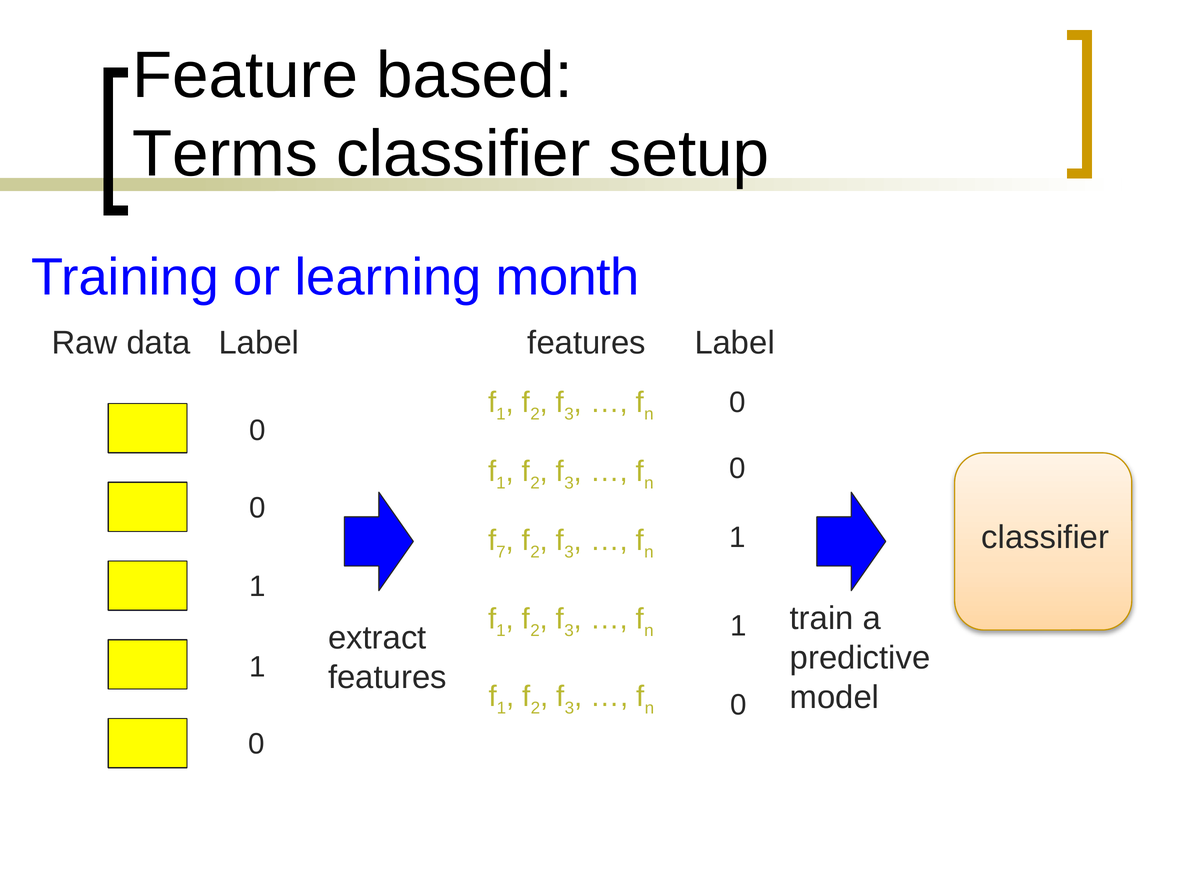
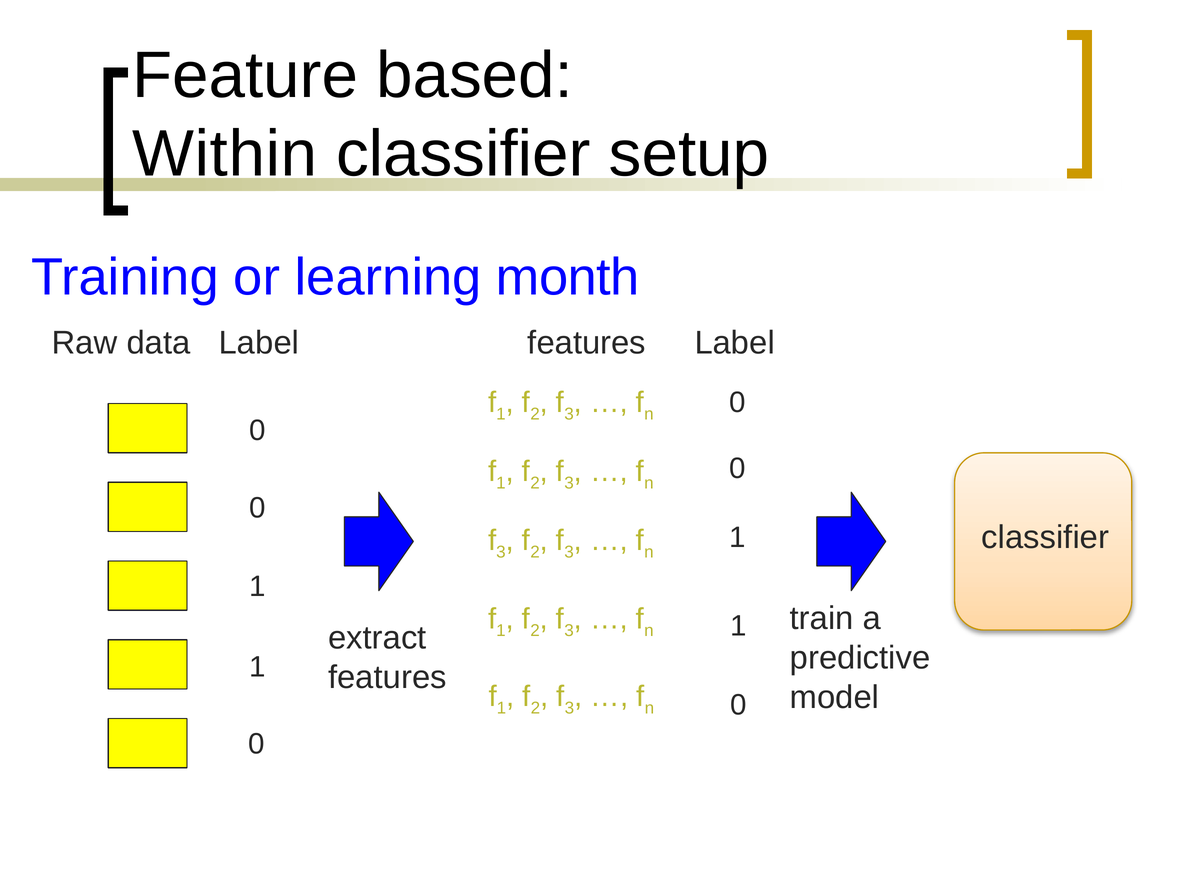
Terms: Terms -> Within
7 at (501, 552): 7 -> 3
